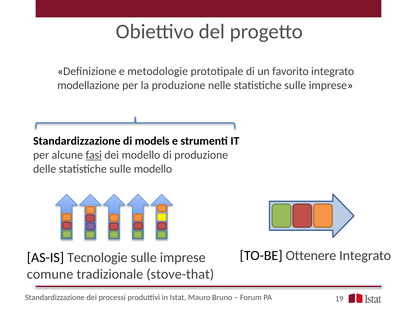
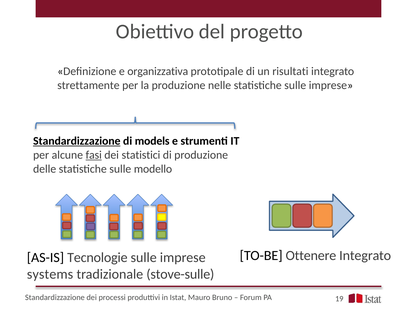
metodologie: metodologie -> organizzativa
favorito: favorito -> risultati
modellazione: modellazione -> strettamente
Standardizzazione at (77, 141) underline: none -> present
dei modello: modello -> statistici
comune: comune -> systems
stove-that: stove-that -> stove-sulle
